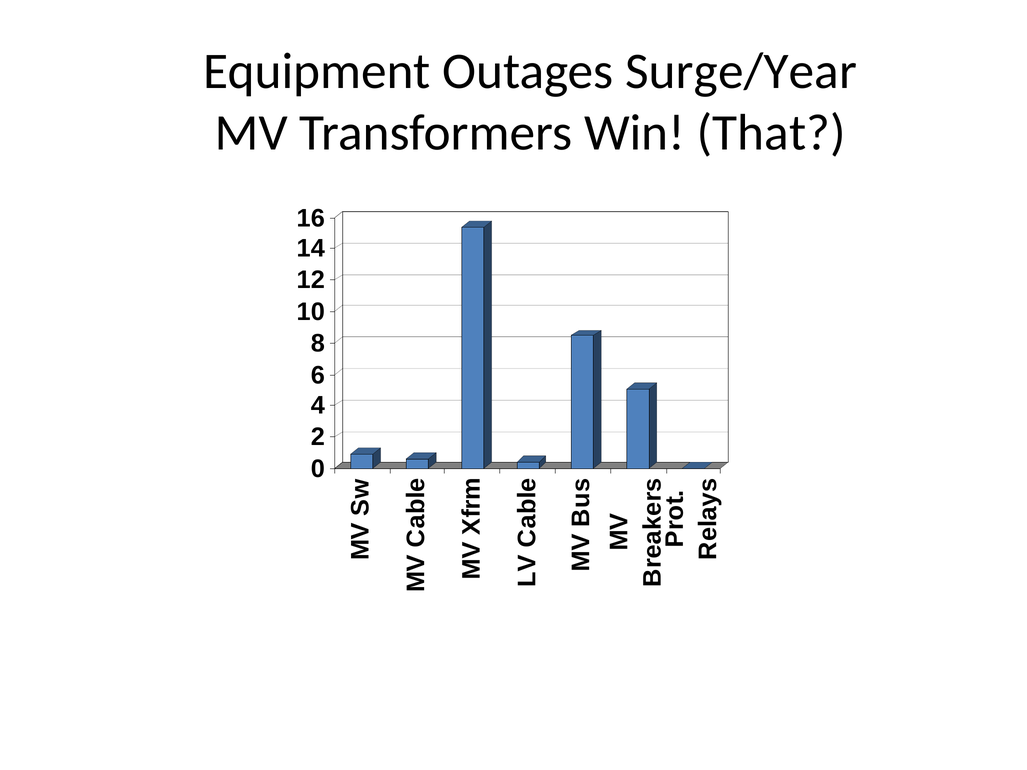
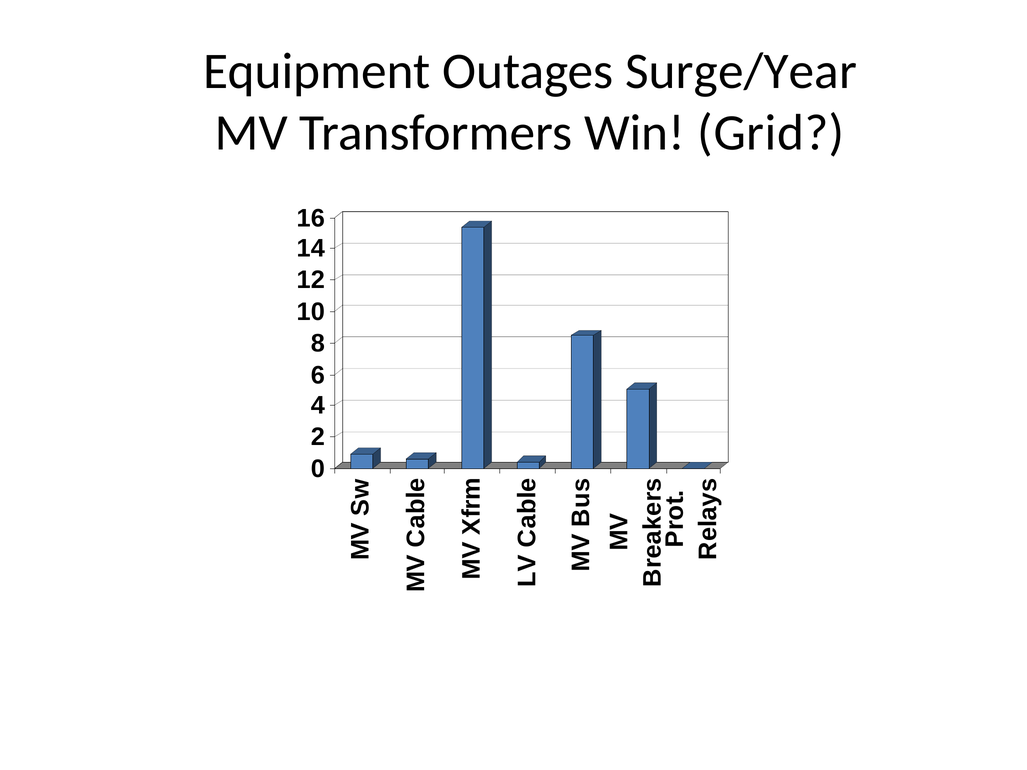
That: That -> Grid
